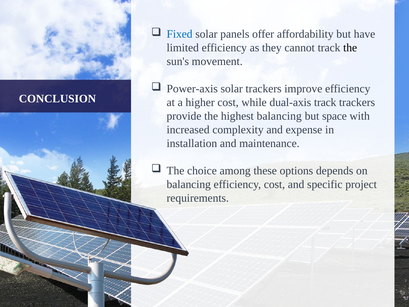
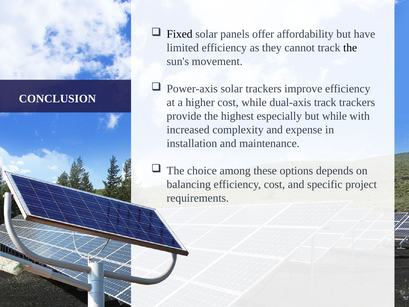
Fixed colour: blue -> black
highest balancing: balancing -> especially
but space: space -> while
